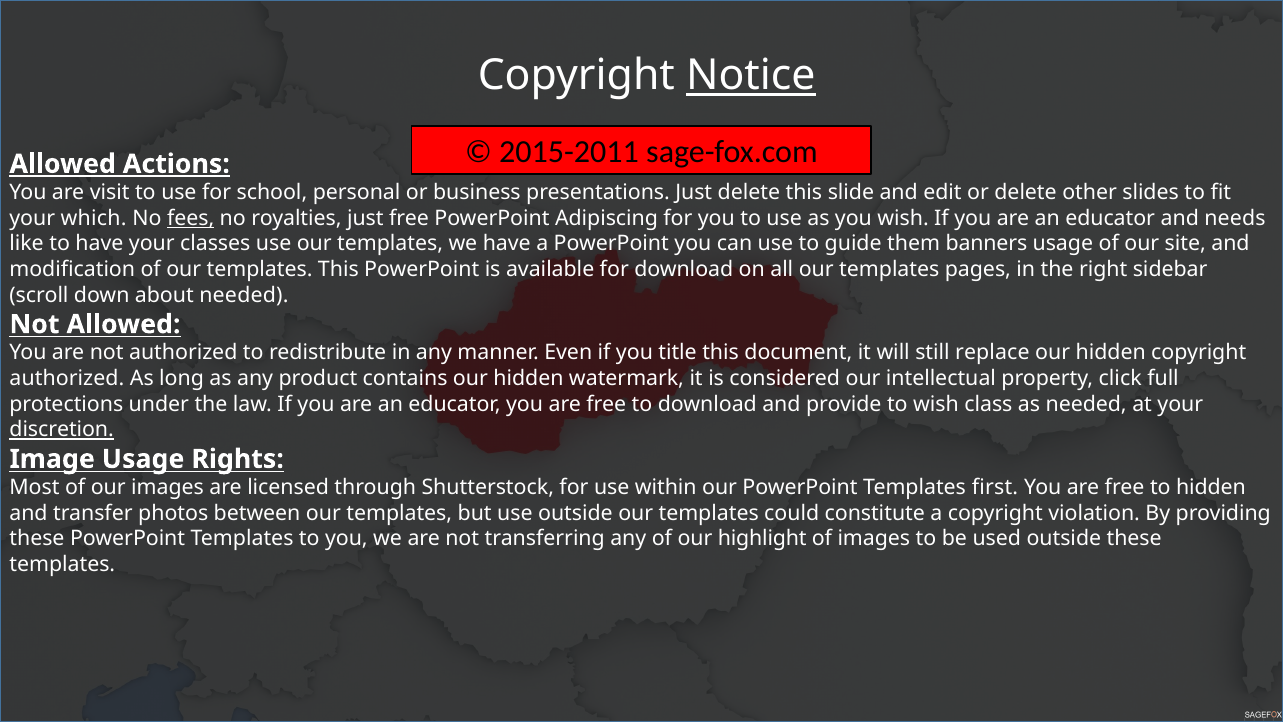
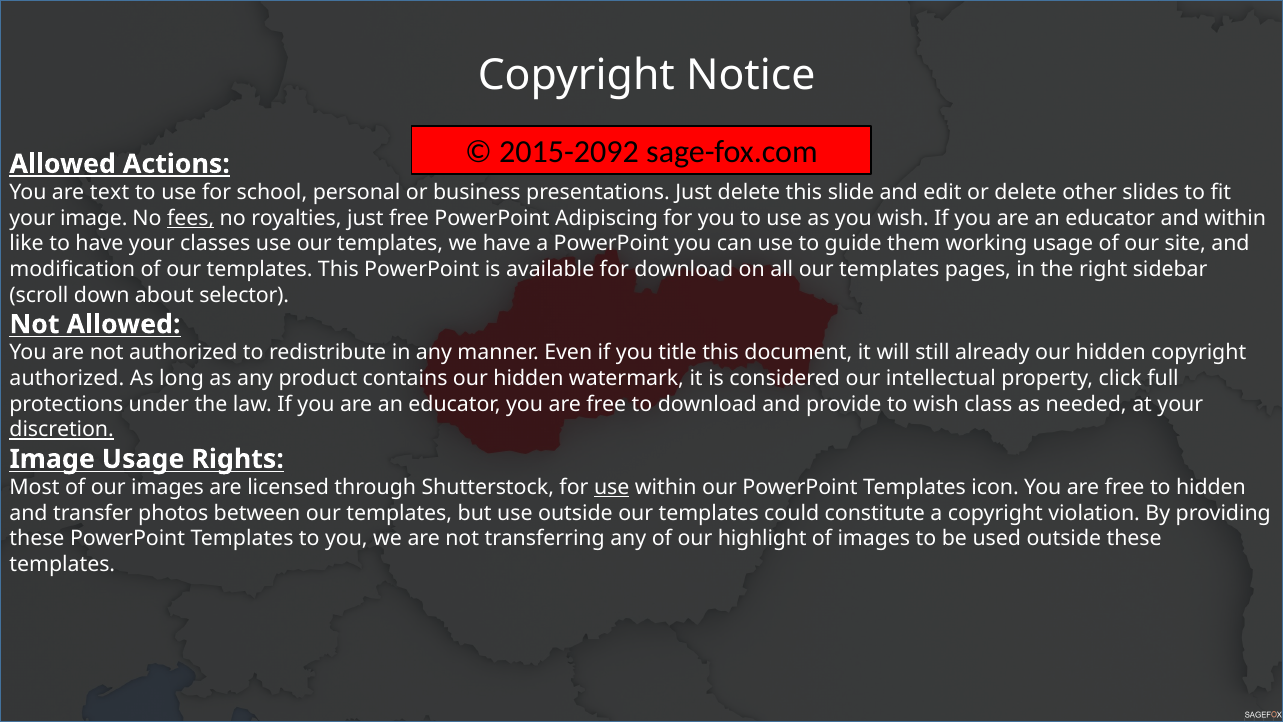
Notice underline: present -> none
2015-2011: 2015-2011 -> 2015-2092
visit: visit -> text
your which: which -> image
and needs: needs -> within
banners: banners -> working
about needed: needed -> selector
replace: replace -> already
use at (612, 487) underline: none -> present
first: first -> icon
